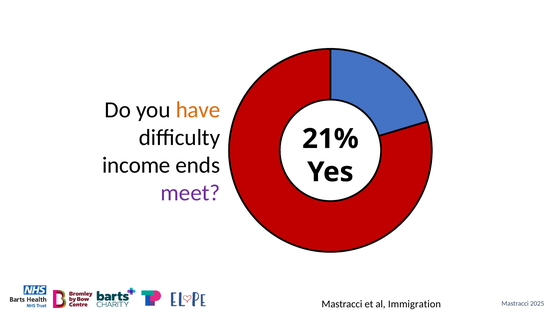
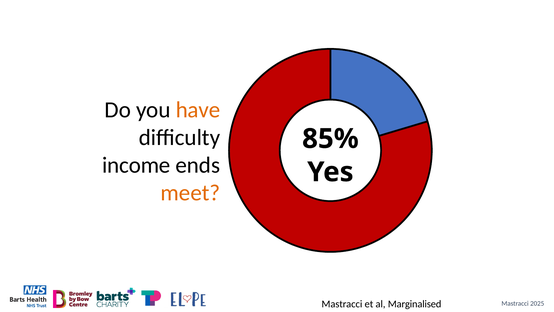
21%: 21% -> 85%
meet colour: purple -> orange
Immigration: Immigration -> Marginalised
